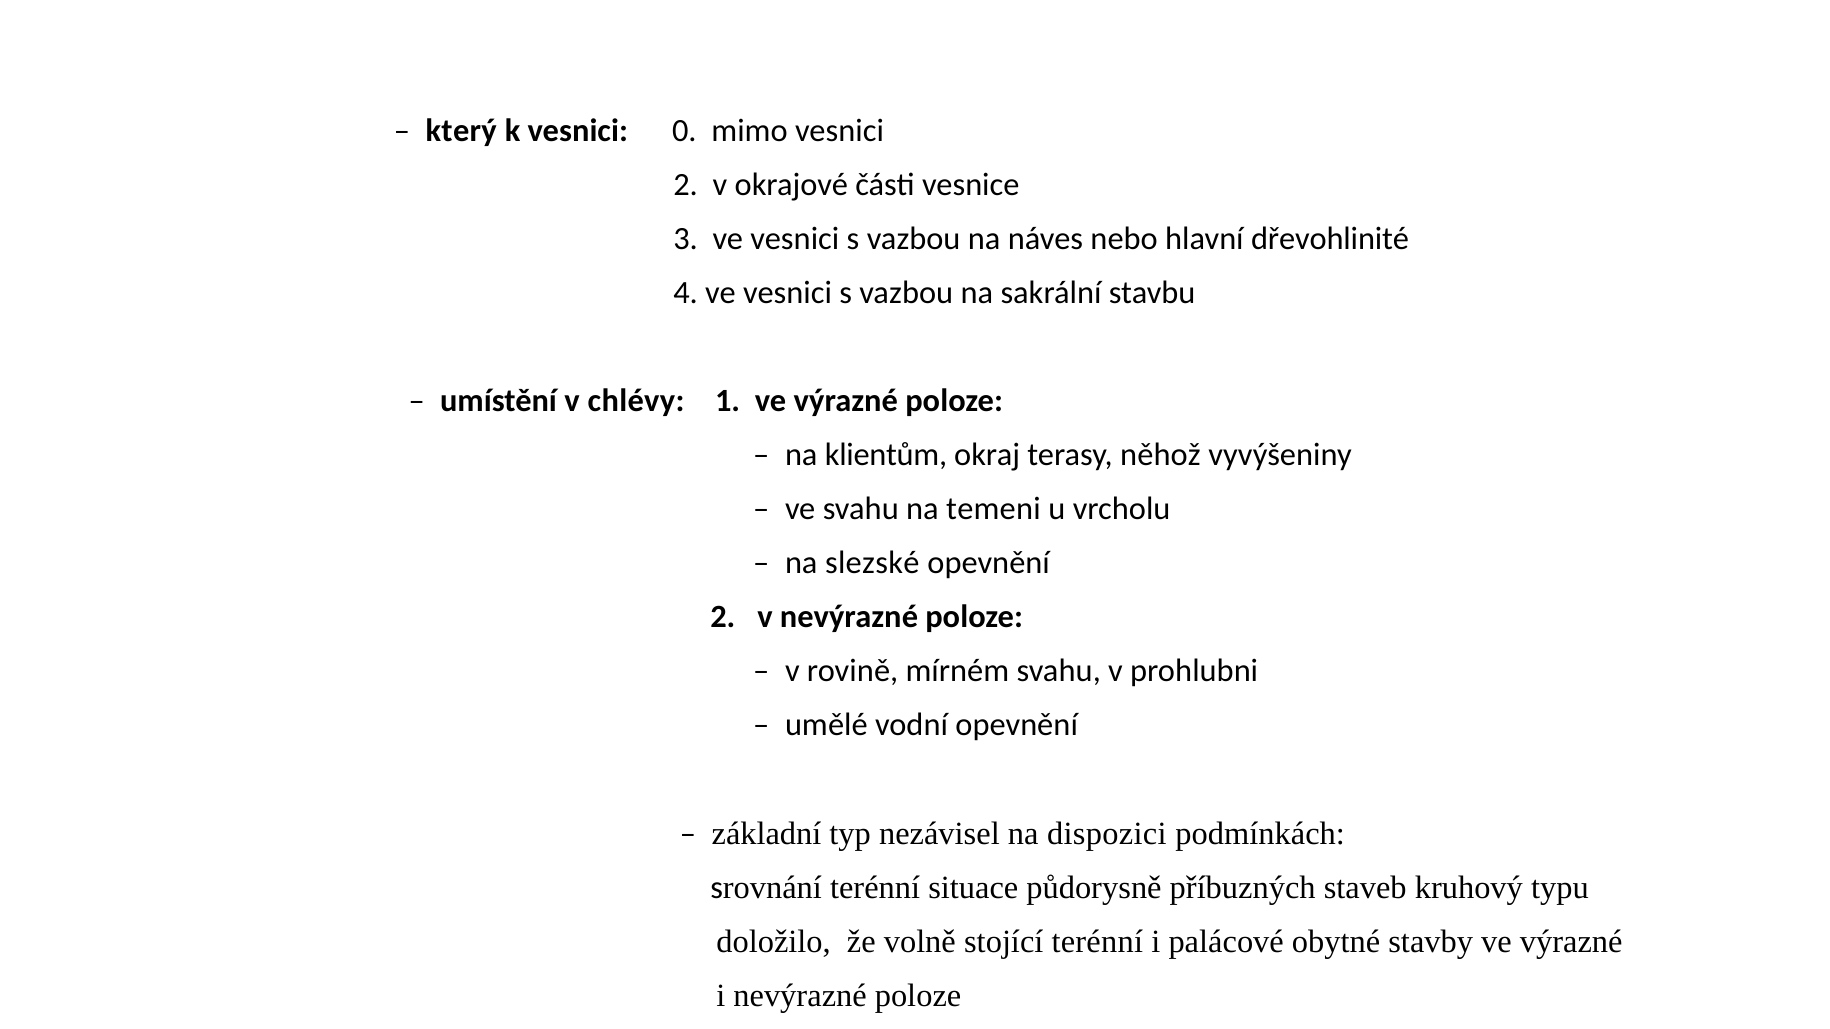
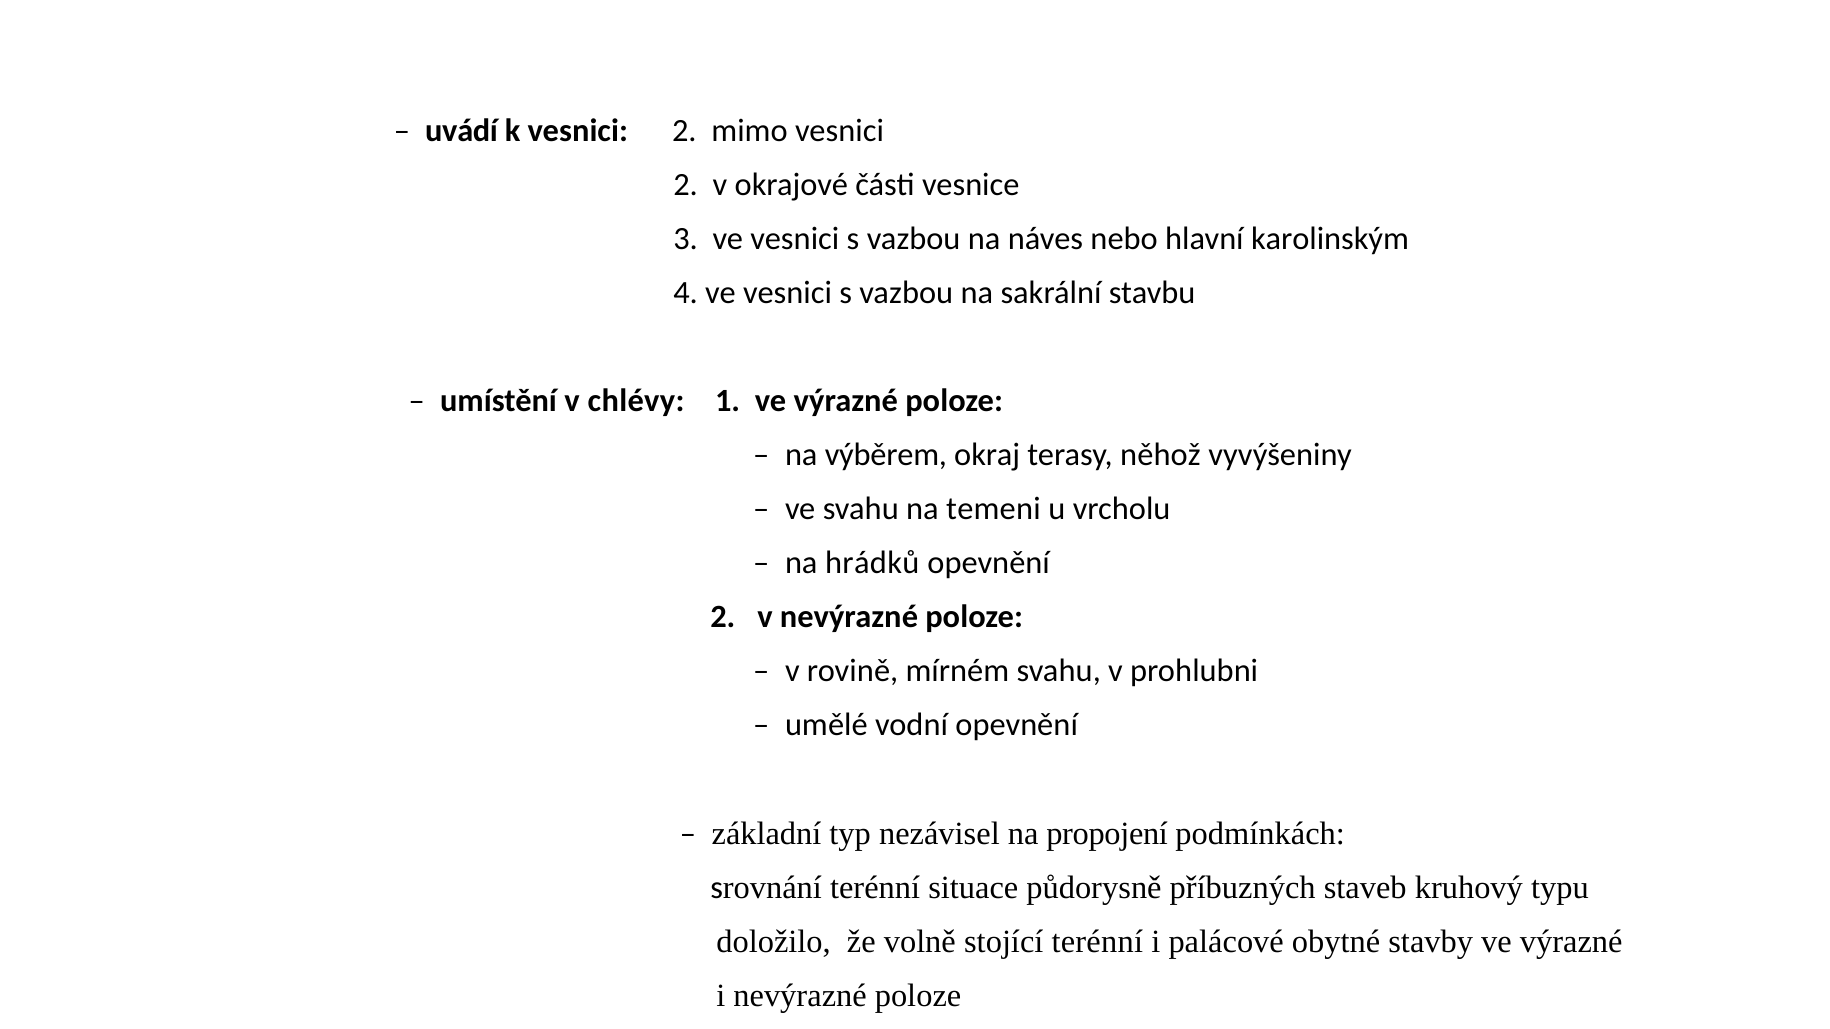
který: který -> uvádí
k vesnici 0: 0 -> 2
dřevohlinité: dřevohlinité -> karolinským
klientům: klientům -> výběrem
slezské: slezské -> hrádků
dispozici: dispozici -> propojení
